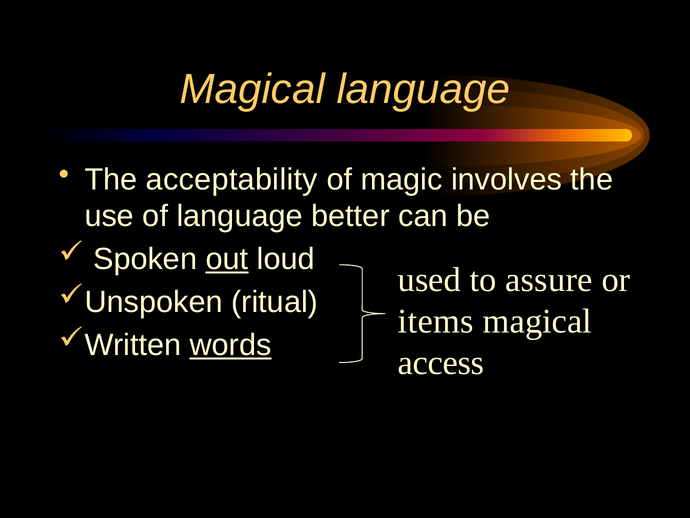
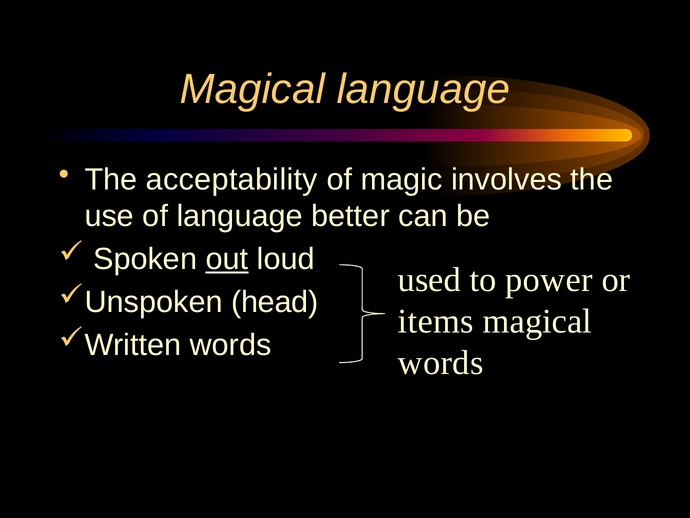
assure: assure -> power
ritual: ritual -> head
words at (231, 345) underline: present -> none
access at (441, 362): access -> words
